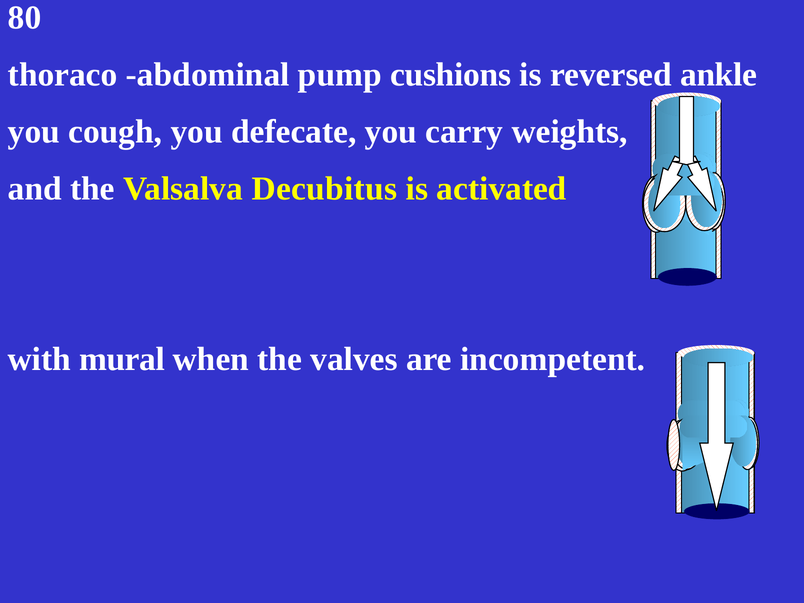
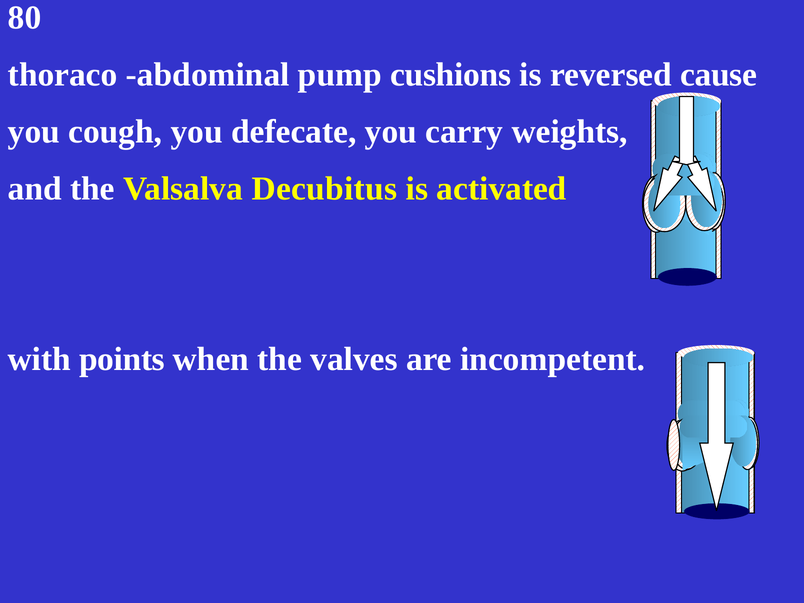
ankle: ankle -> cause
mural: mural -> points
